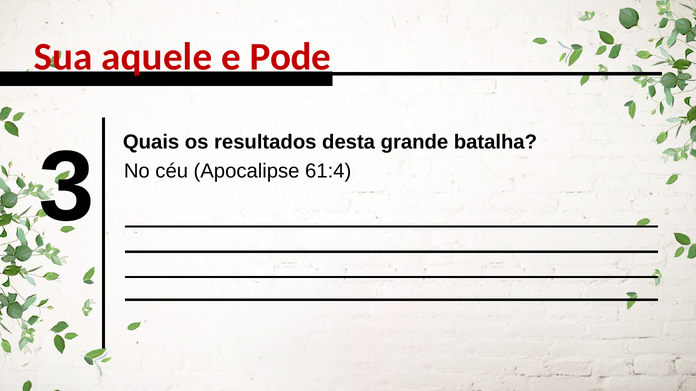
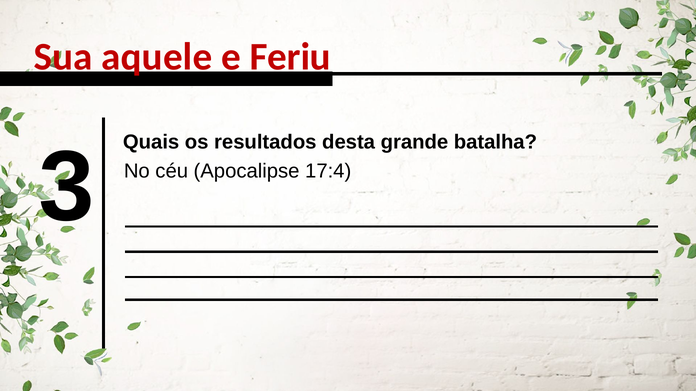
Pode: Pode -> Feriu
61:4: 61:4 -> 17:4
